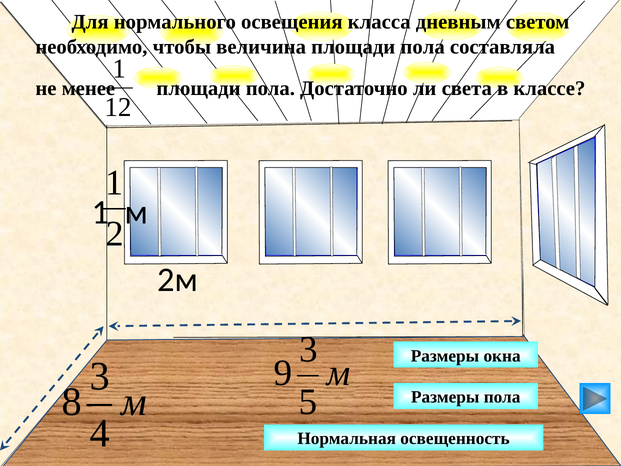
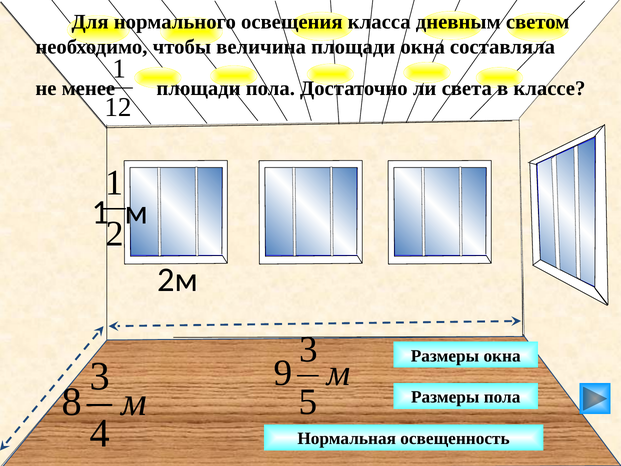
величина площади пола: пола -> окна
